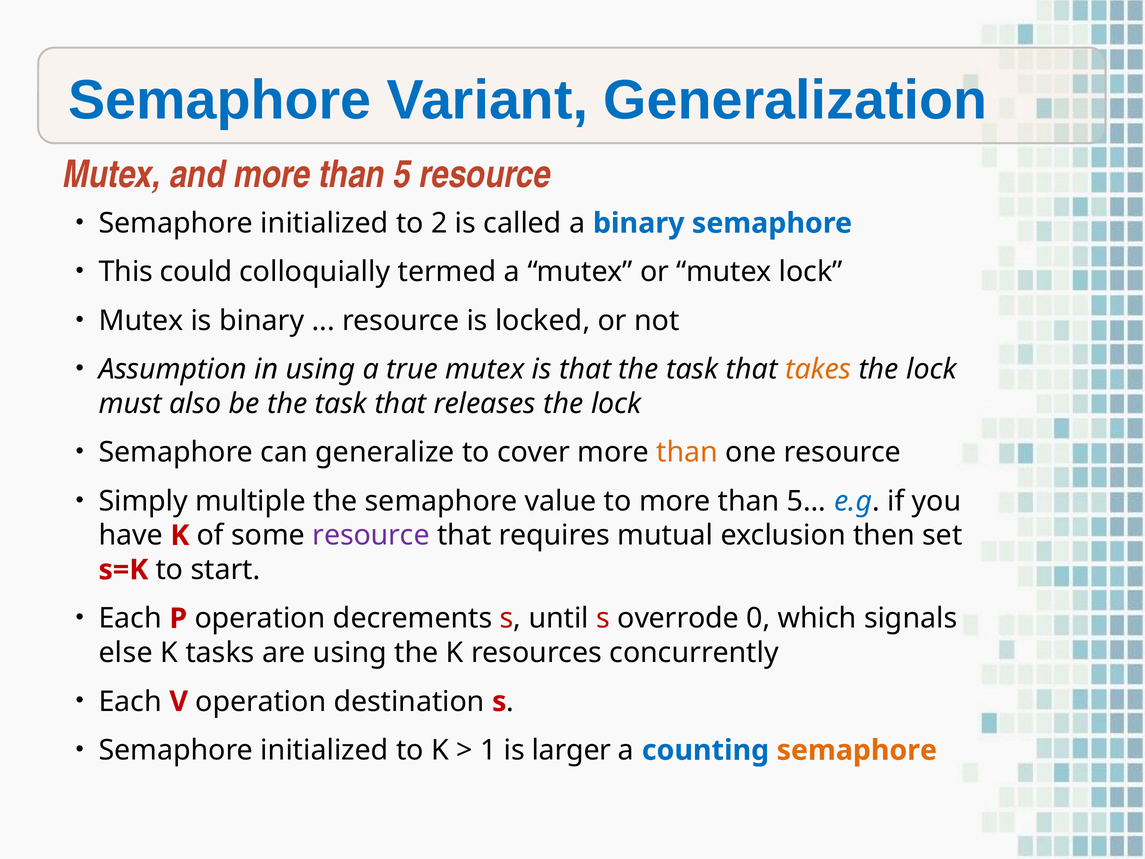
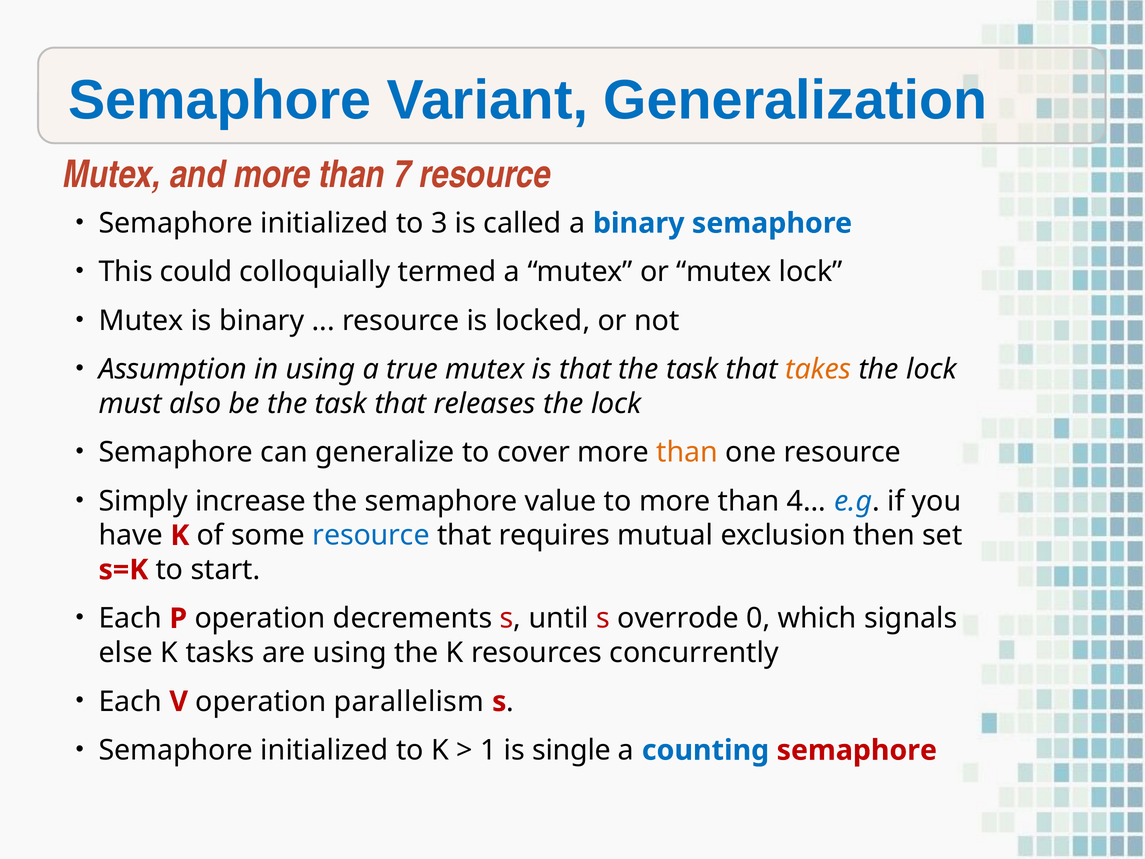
5: 5 -> 7
2: 2 -> 3
multiple: multiple -> increase
5…: 5… -> 4…
resource at (371, 535) colour: purple -> blue
destination: destination -> parallelism
larger: larger -> single
semaphore at (857, 750) colour: orange -> red
